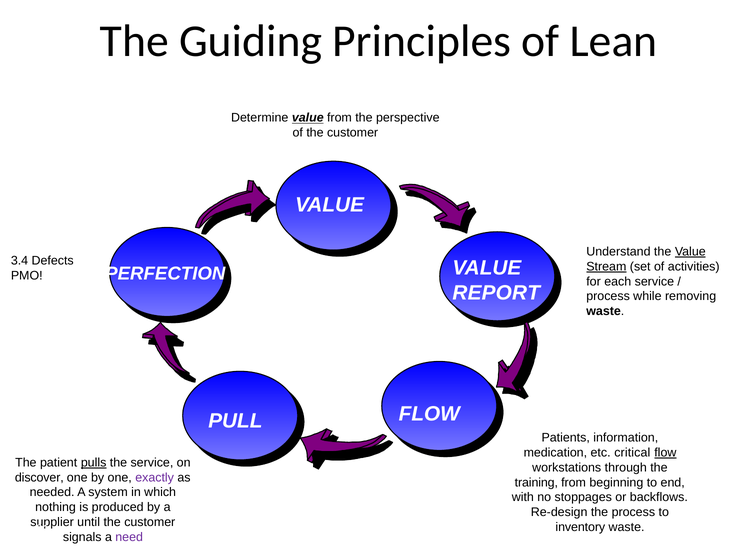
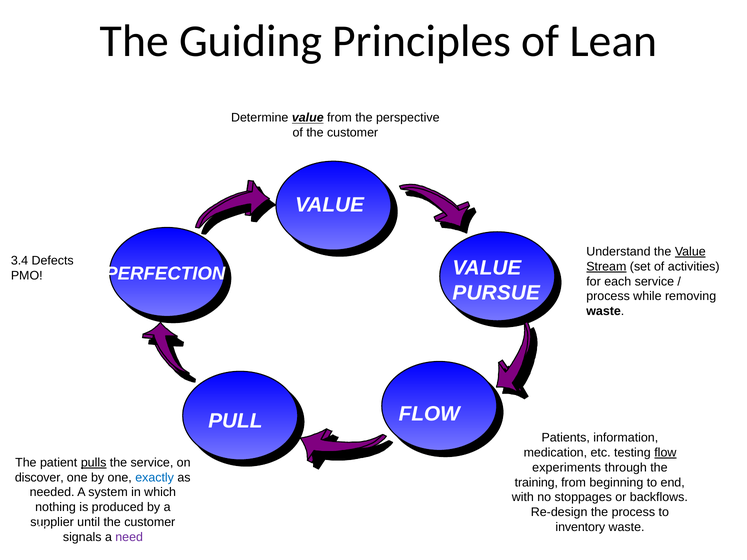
REPORT: REPORT -> PURSUE
critical: critical -> testing
workstations: workstations -> experiments
exactly colour: purple -> blue
